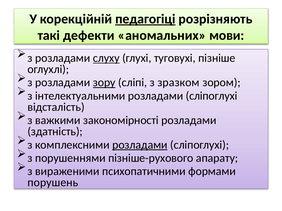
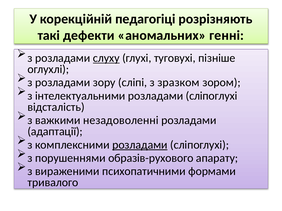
педагогіці underline: present -> none
мови: мови -> генні
зору underline: present -> none
закономірності: закономірності -> незадоволенні
здатність: здатність -> адаптації
пізніше-рухового: пізніше-рухового -> образів-рухового
порушень: порушень -> тривалого
